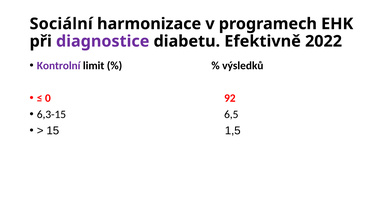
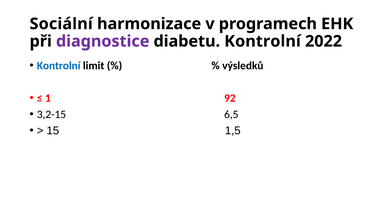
diabetu Efektivně: Efektivně -> Kontrolní
Kontrolní at (59, 66) colour: purple -> blue
0: 0 -> 1
6,3-15: 6,3-15 -> 3,2-15
